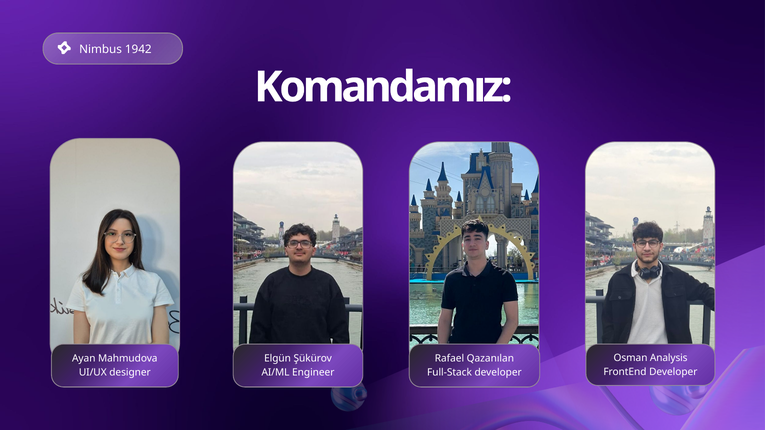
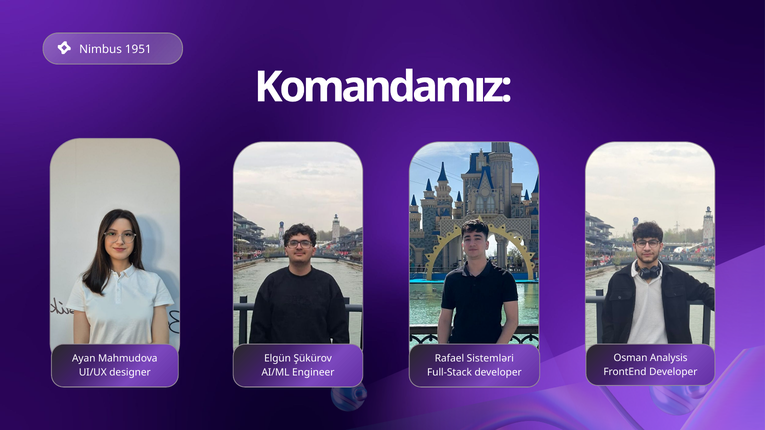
1942: 1942 -> 1951
Qazanılan: Qazanılan -> Sistemləri
